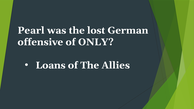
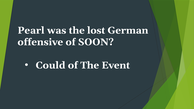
ONLY: ONLY -> SOON
Loans: Loans -> Could
Allies: Allies -> Event
